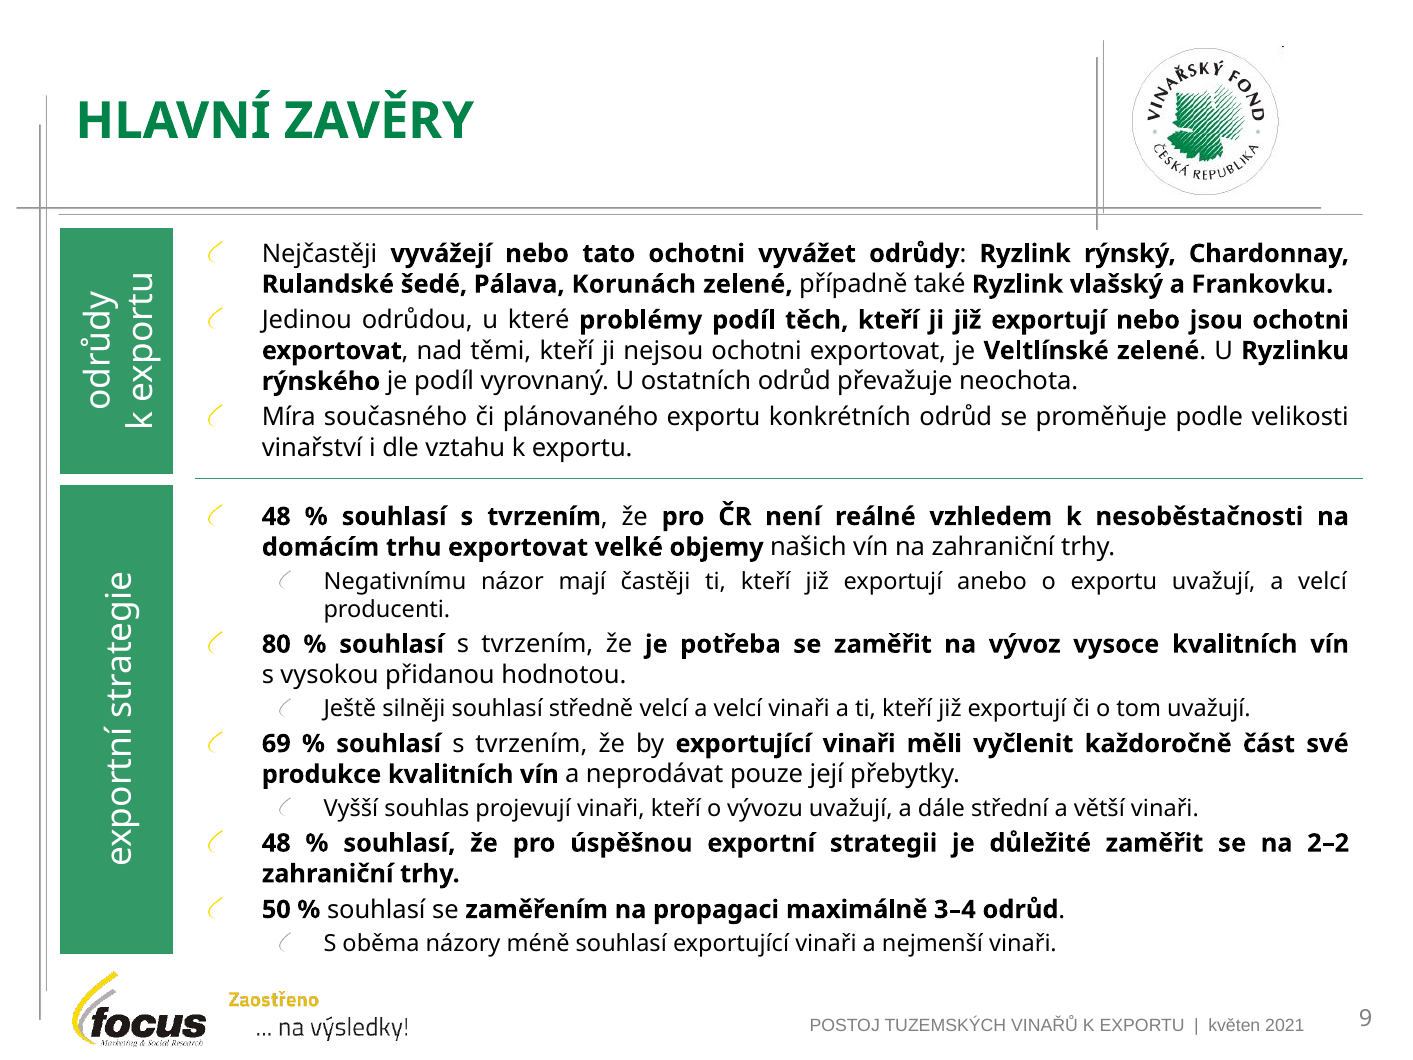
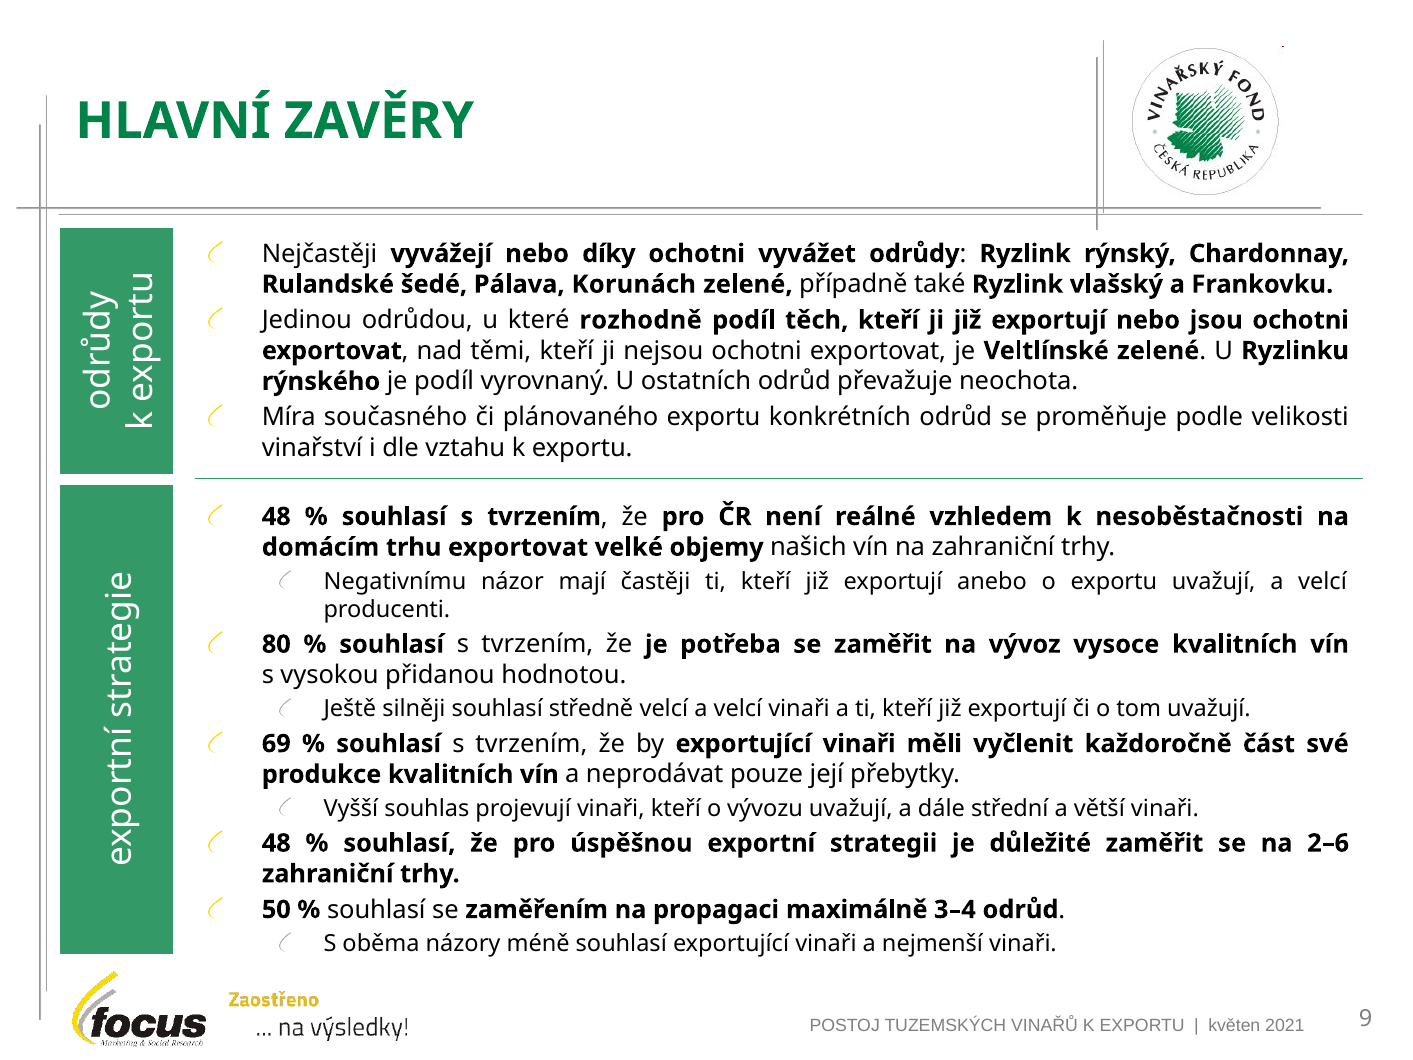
tato: tato -> díky
problémy: problémy -> rozhodně
2–2: 2–2 -> 2–6
